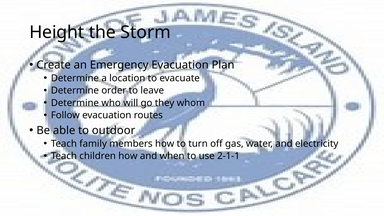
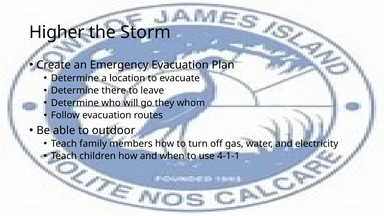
Height: Height -> Higher
order: order -> there
2-1-1: 2-1-1 -> 4-1-1
